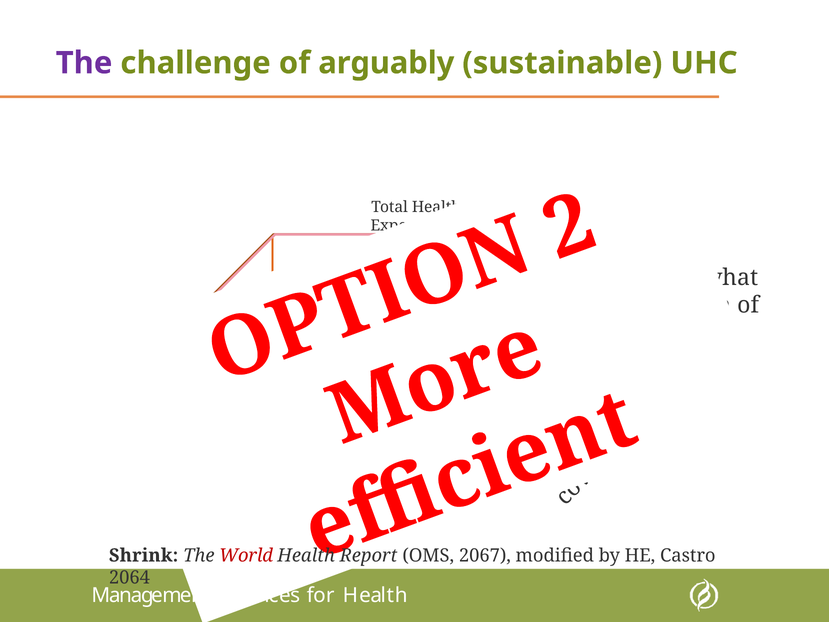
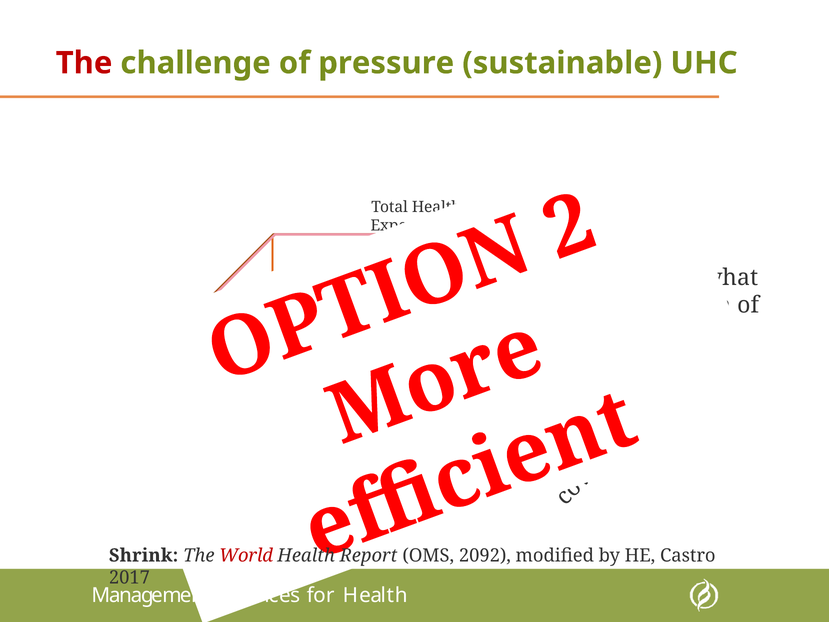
The at (84, 63) colour: purple -> red
arguably: arguably -> pressure
2067: 2067 -> 2092
2064: 2064 -> 2017
